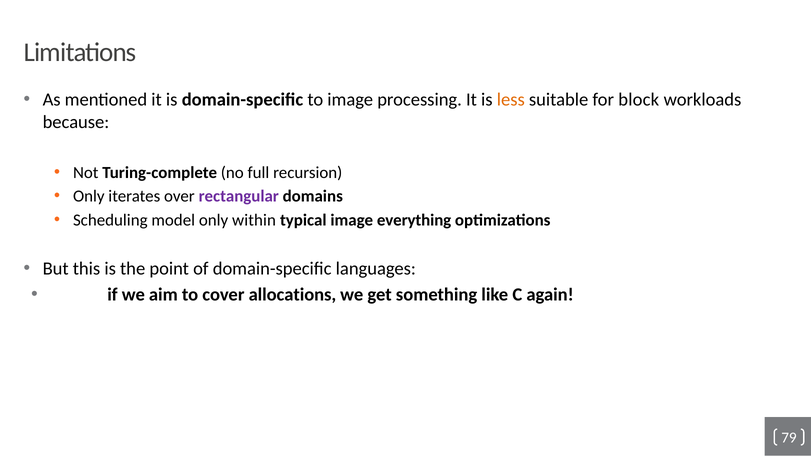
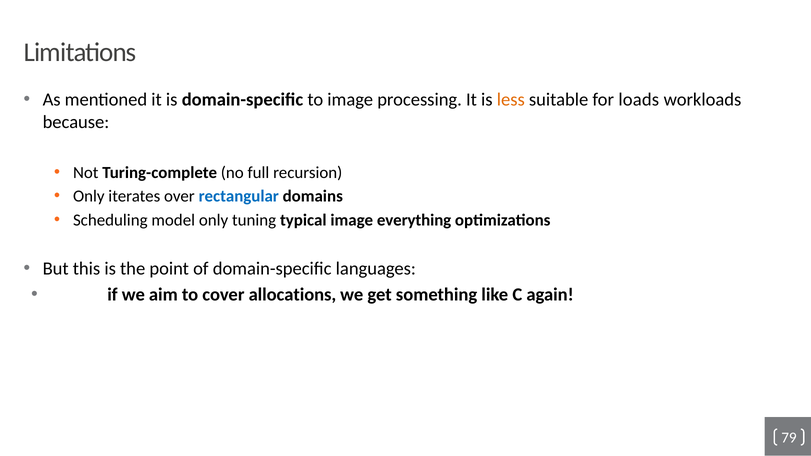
block: block -> loads
rectangular colour: purple -> blue
within: within -> tuning
